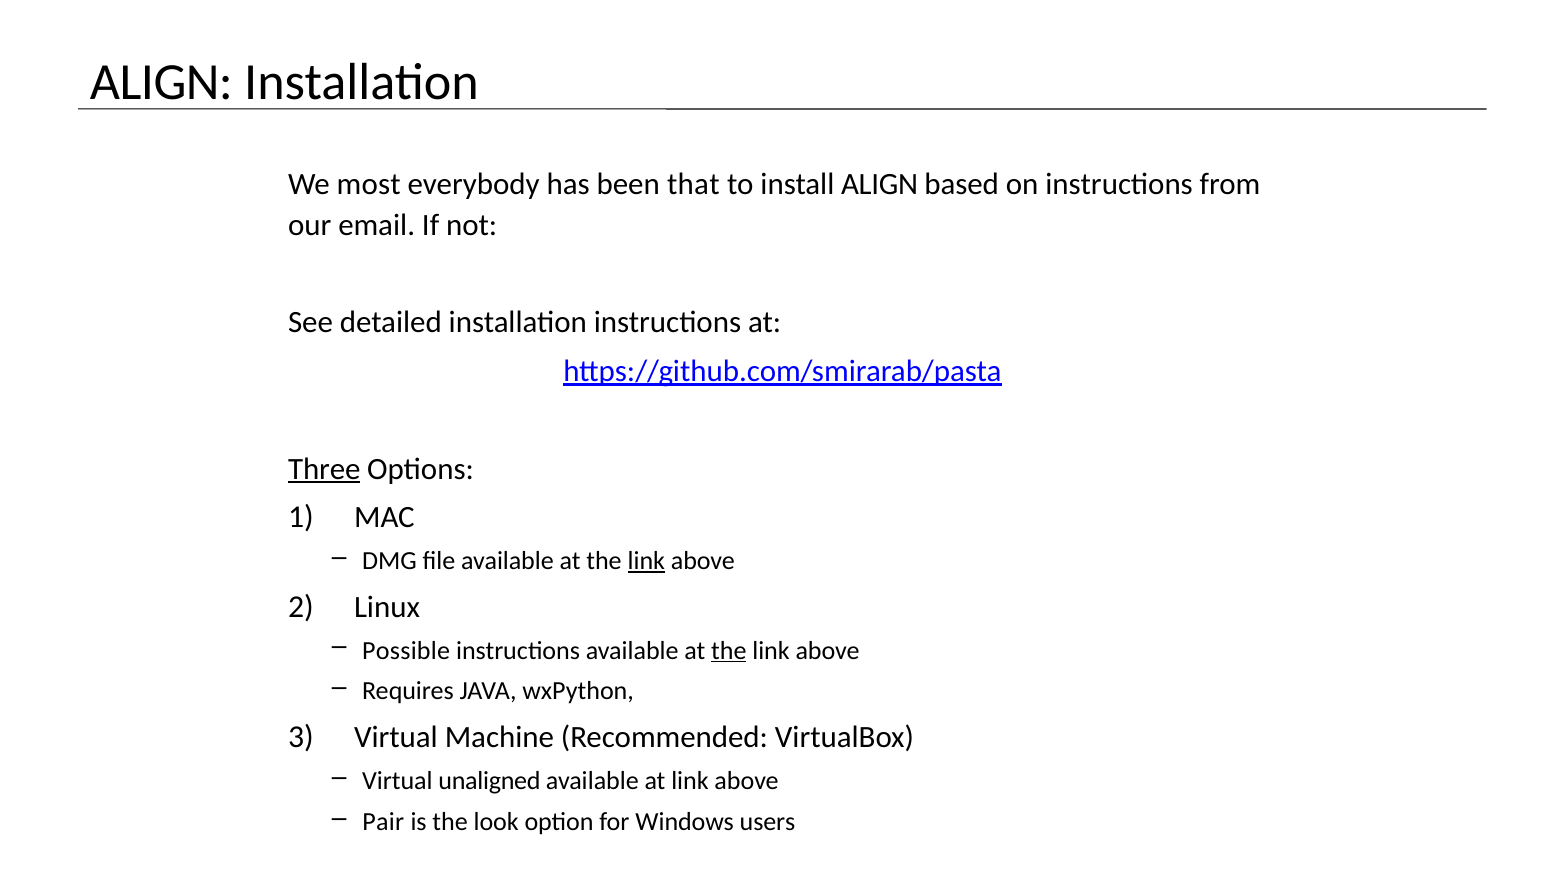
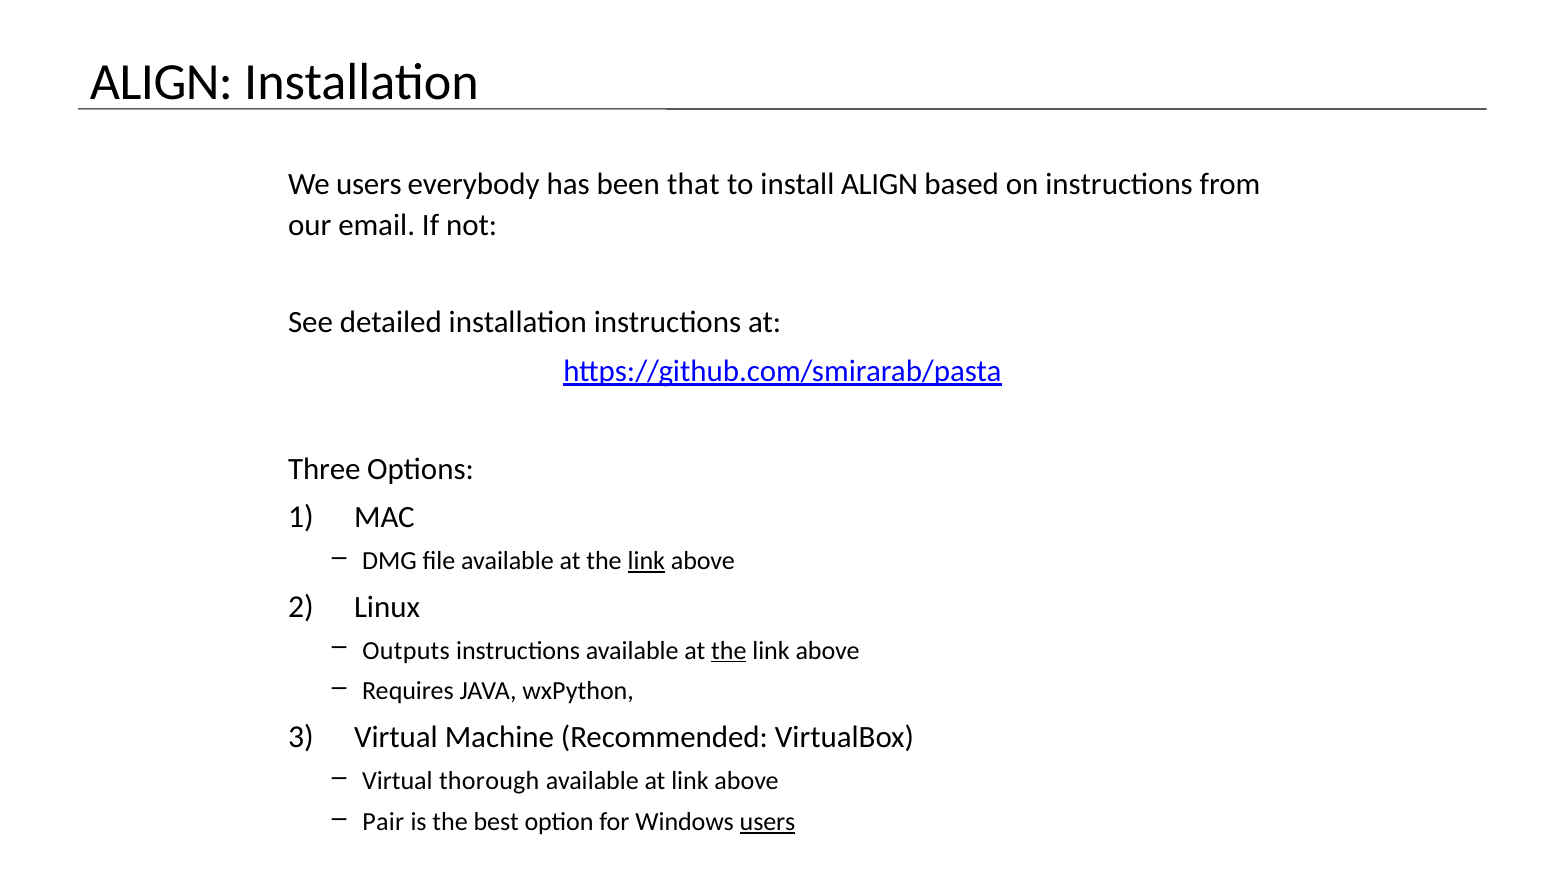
We most: most -> users
Three underline: present -> none
Possible: Possible -> Outputs
unaligned: unaligned -> thorough
look: look -> best
users at (768, 822) underline: none -> present
